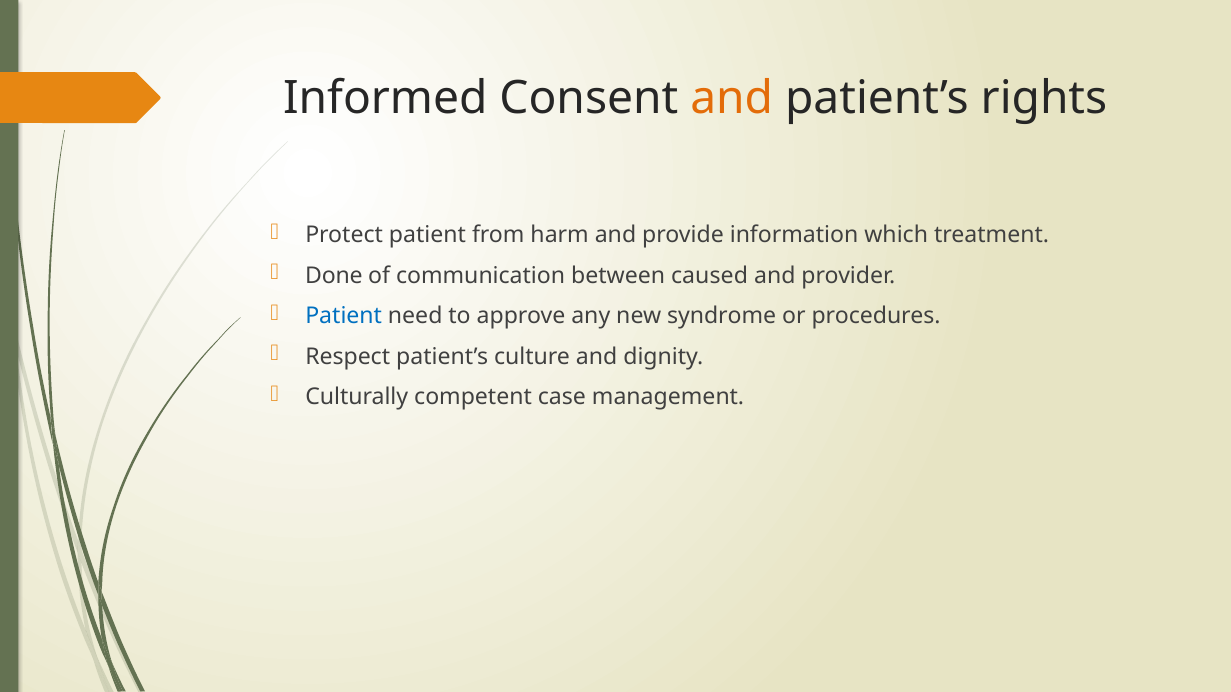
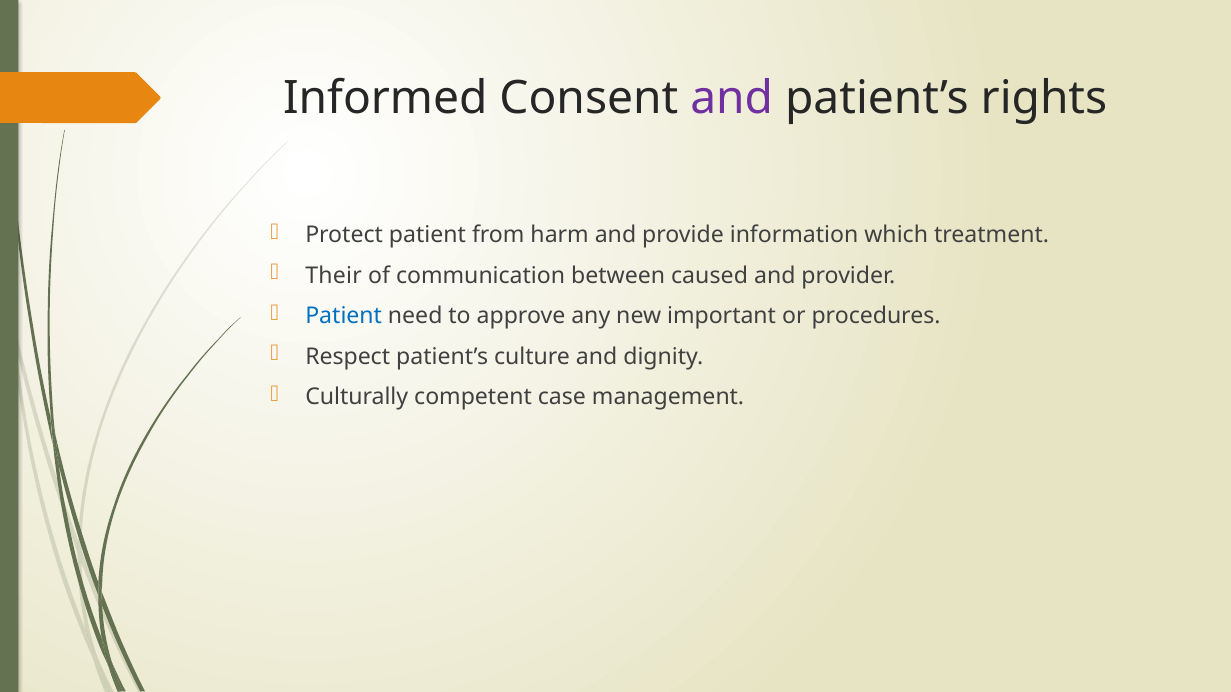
and at (732, 99) colour: orange -> purple
Done: Done -> Their
syndrome: syndrome -> important
